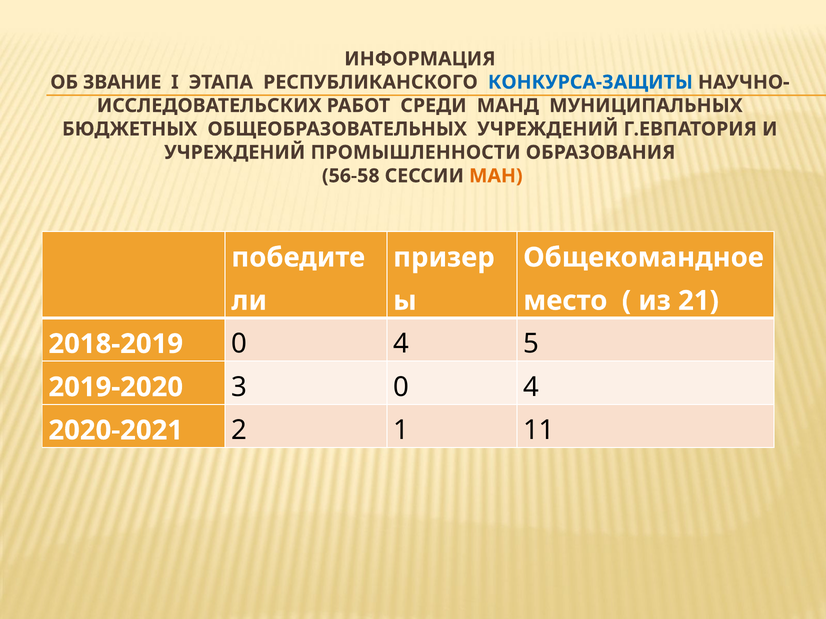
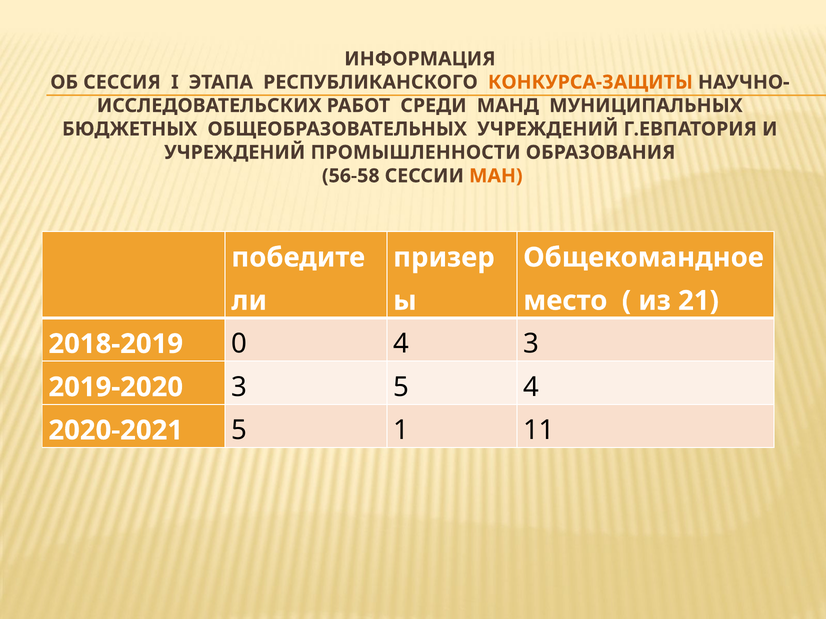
ЗВАНИЕ: ЗВАНИЕ -> СЕССИЯ
КОНКУРСА-ЗАЩИТЫ colour: blue -> orange
4 5: 5 -> 3
3 0: 0 -> 5
2020-2021 2: 2 -> 5
